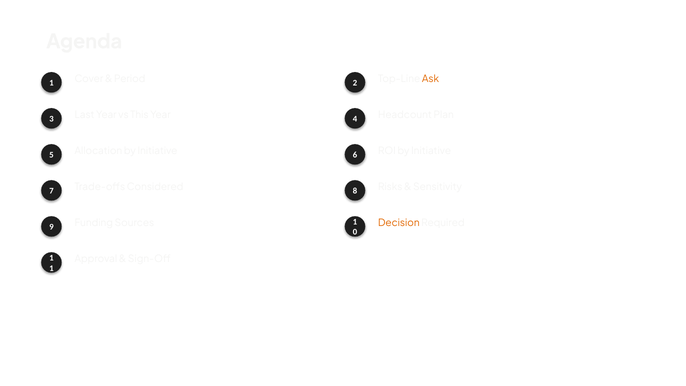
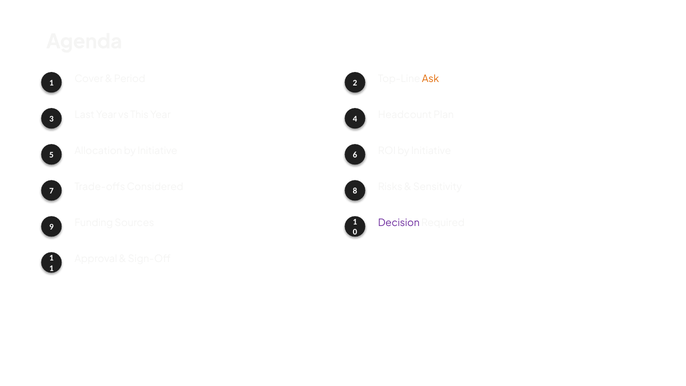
Decision colour: orange -> purple
